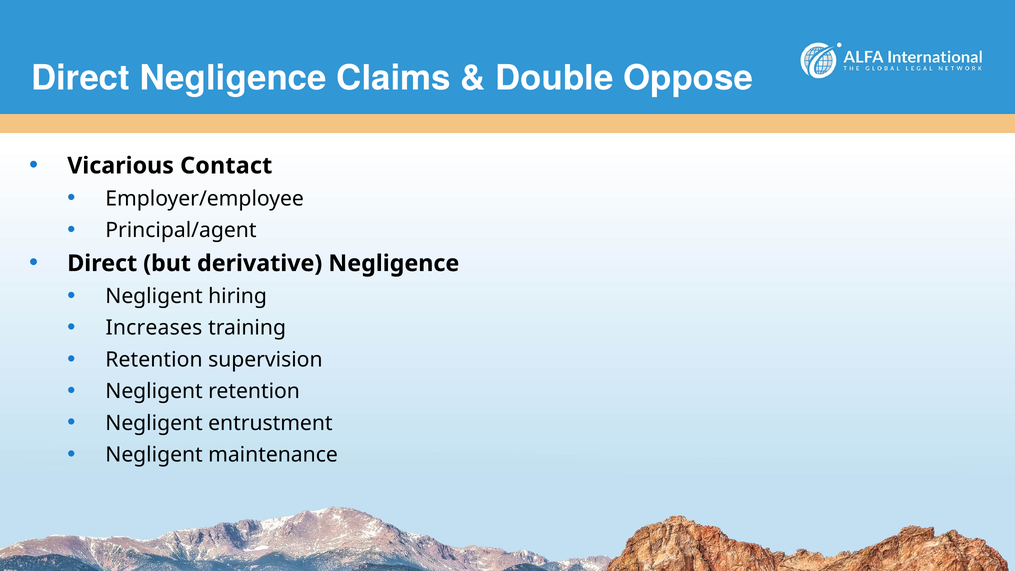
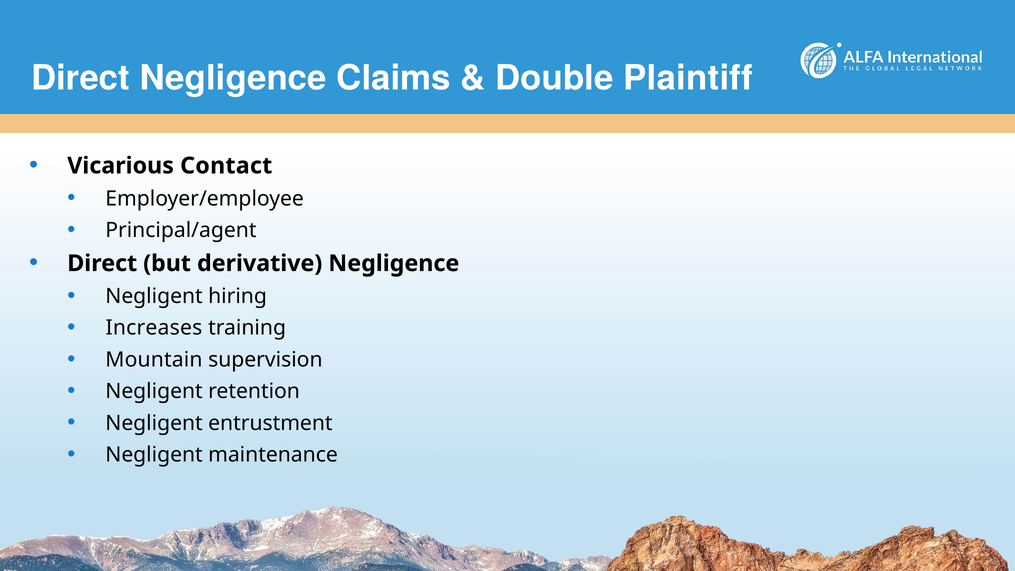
Oppose: Oppose -> Plaintiff
Retention at (154, 360): Retention -> Mountain
